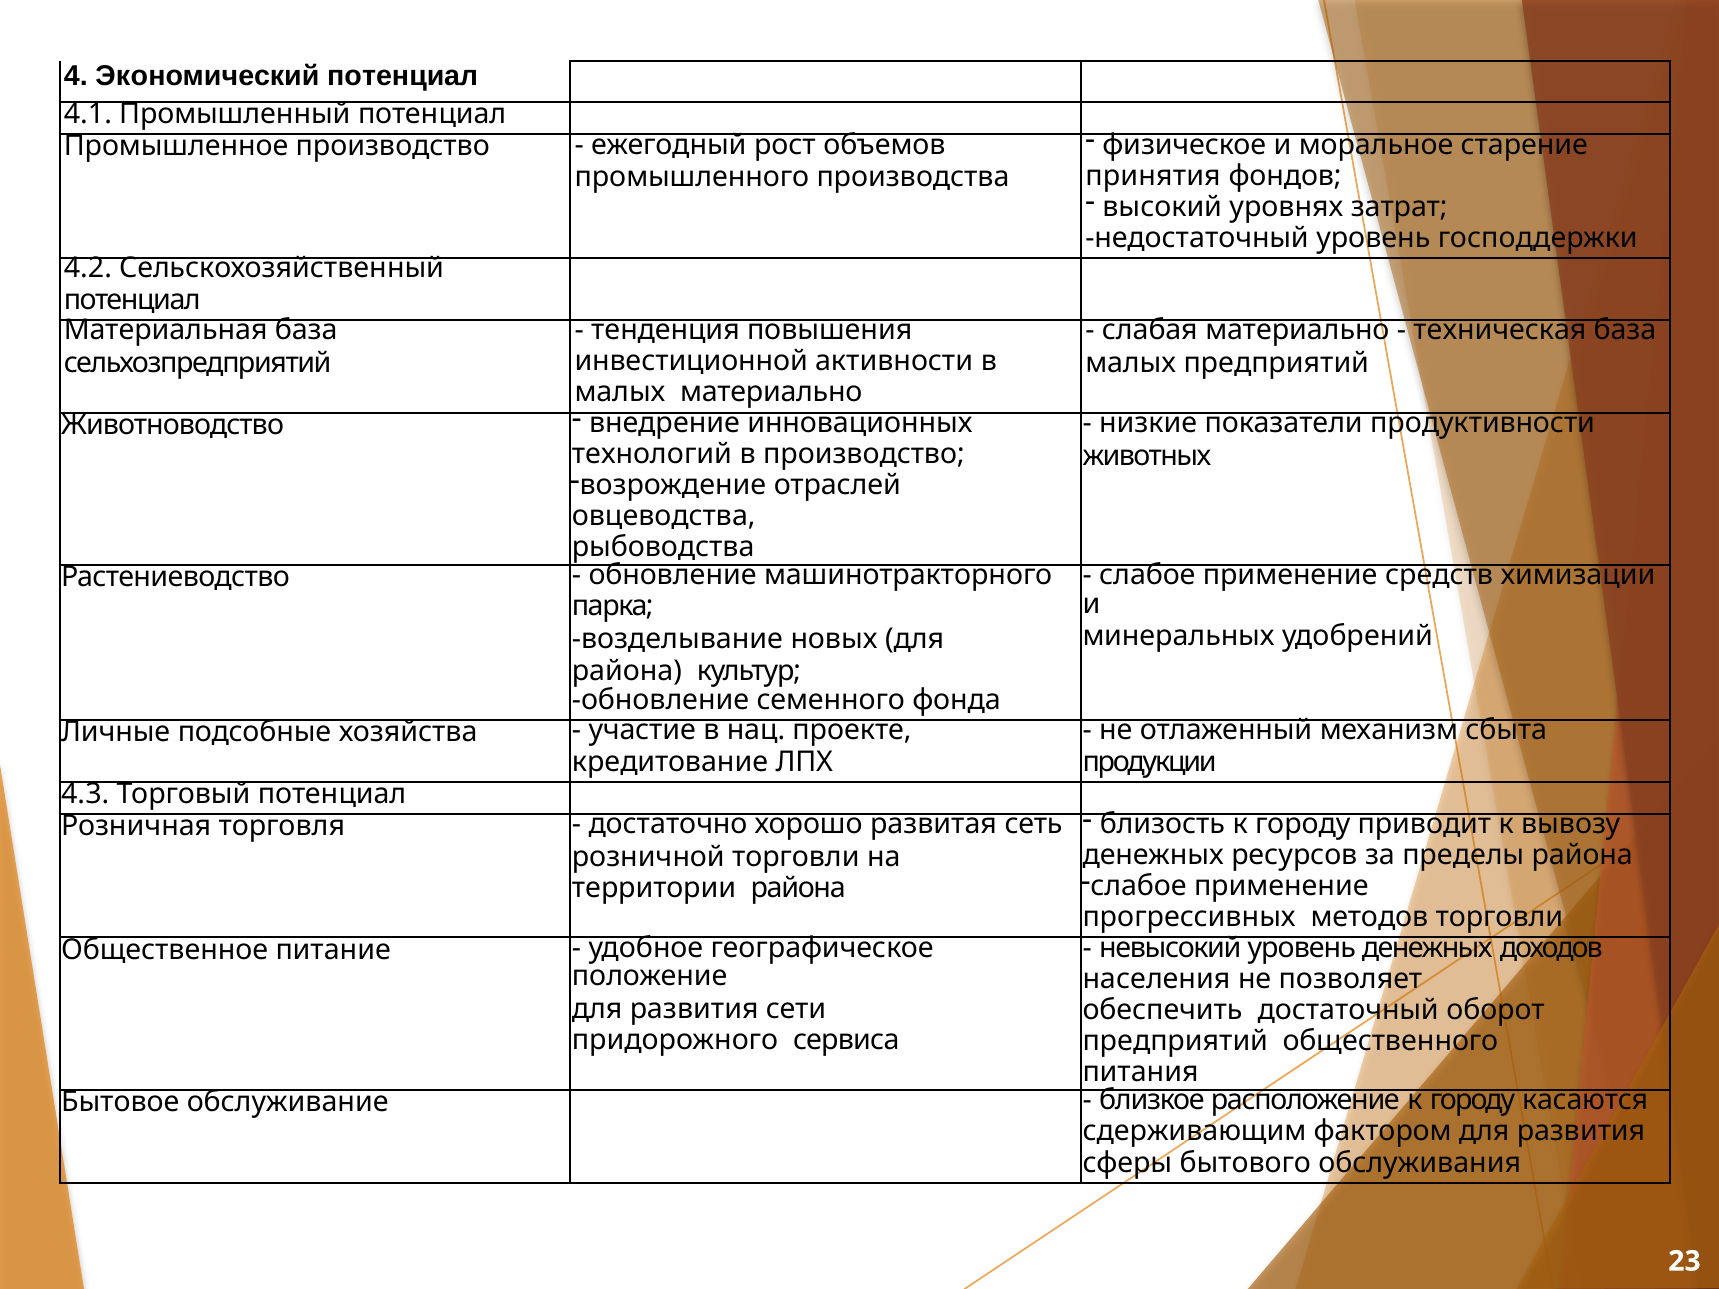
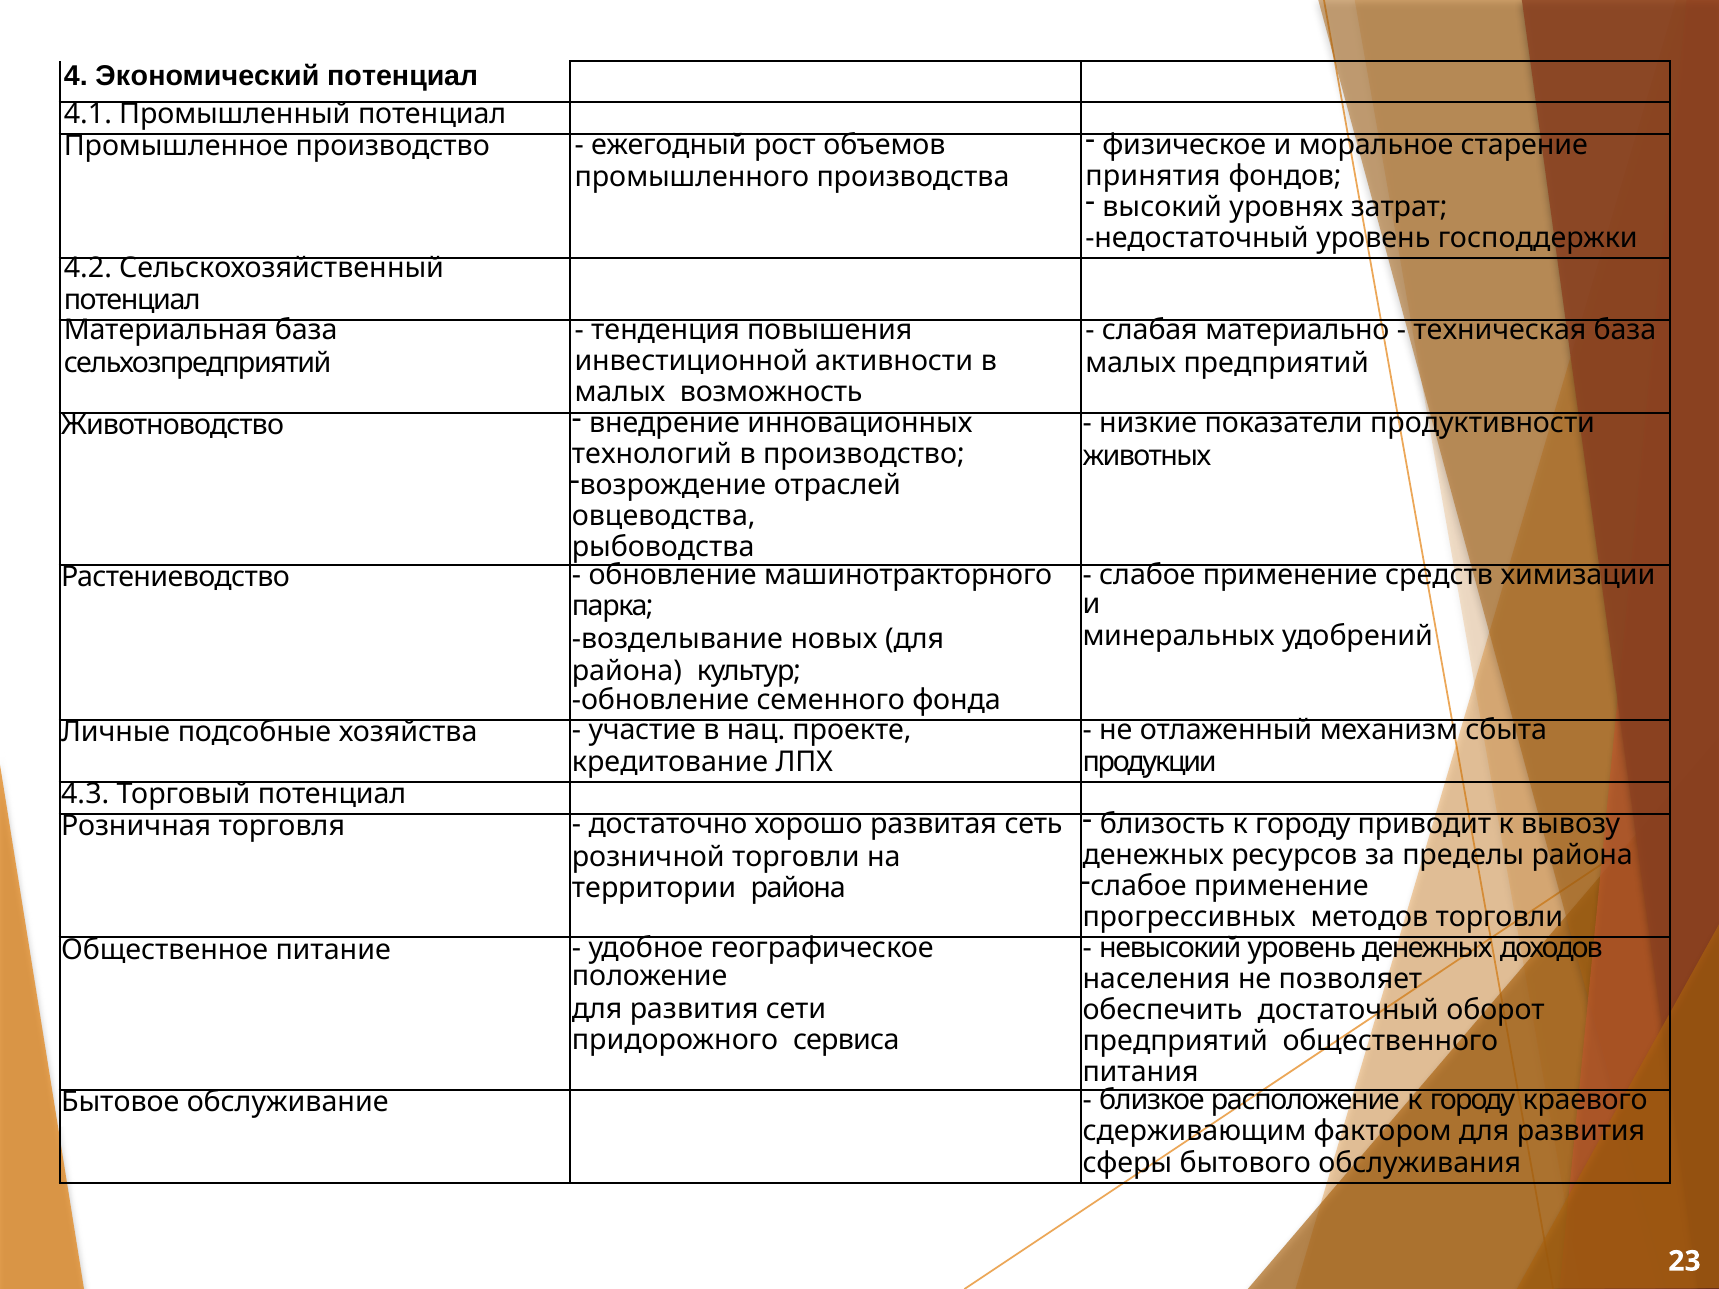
малых материально: материально -> возможность
касаются: касаются -> краевого
